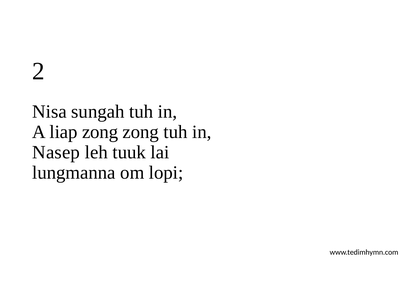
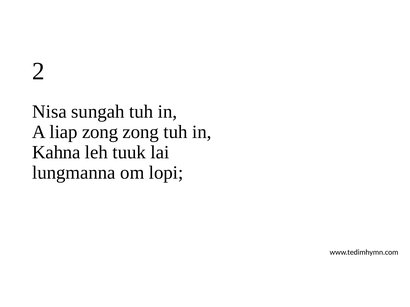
Nasep: Nasep -> Kahna
